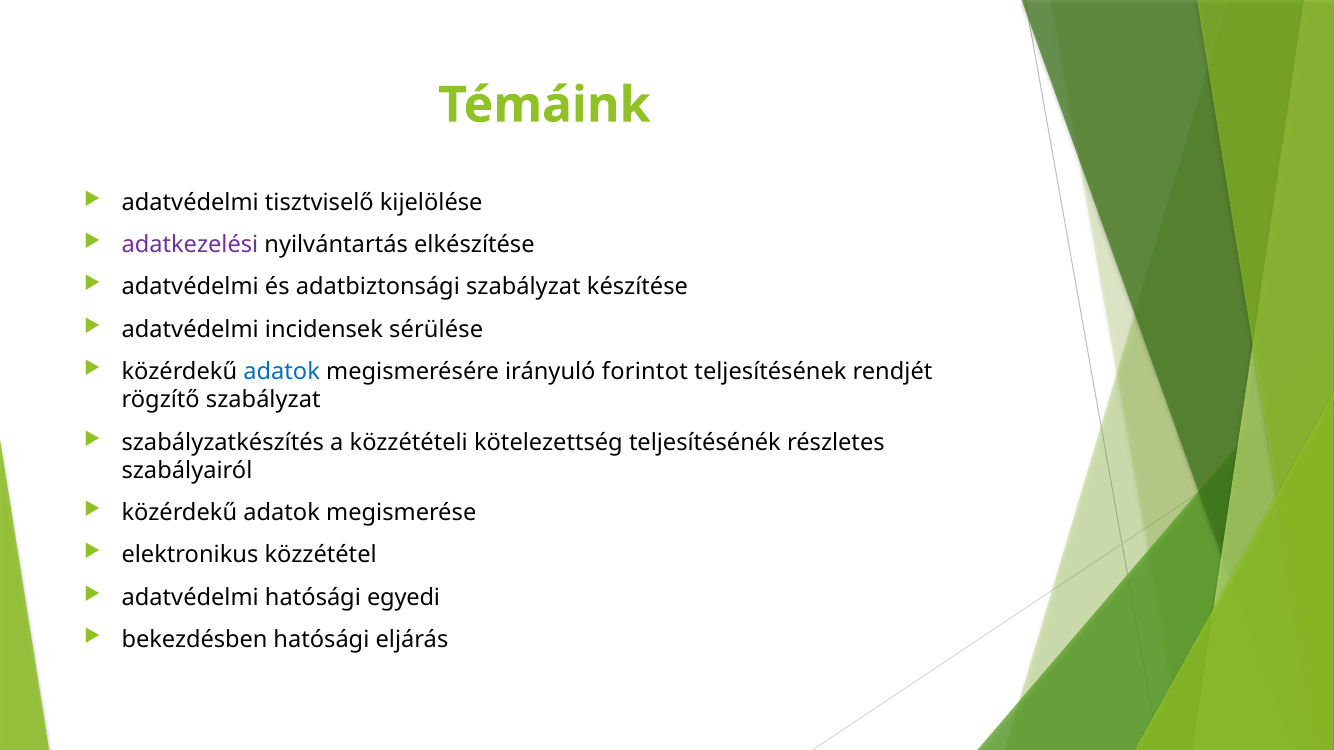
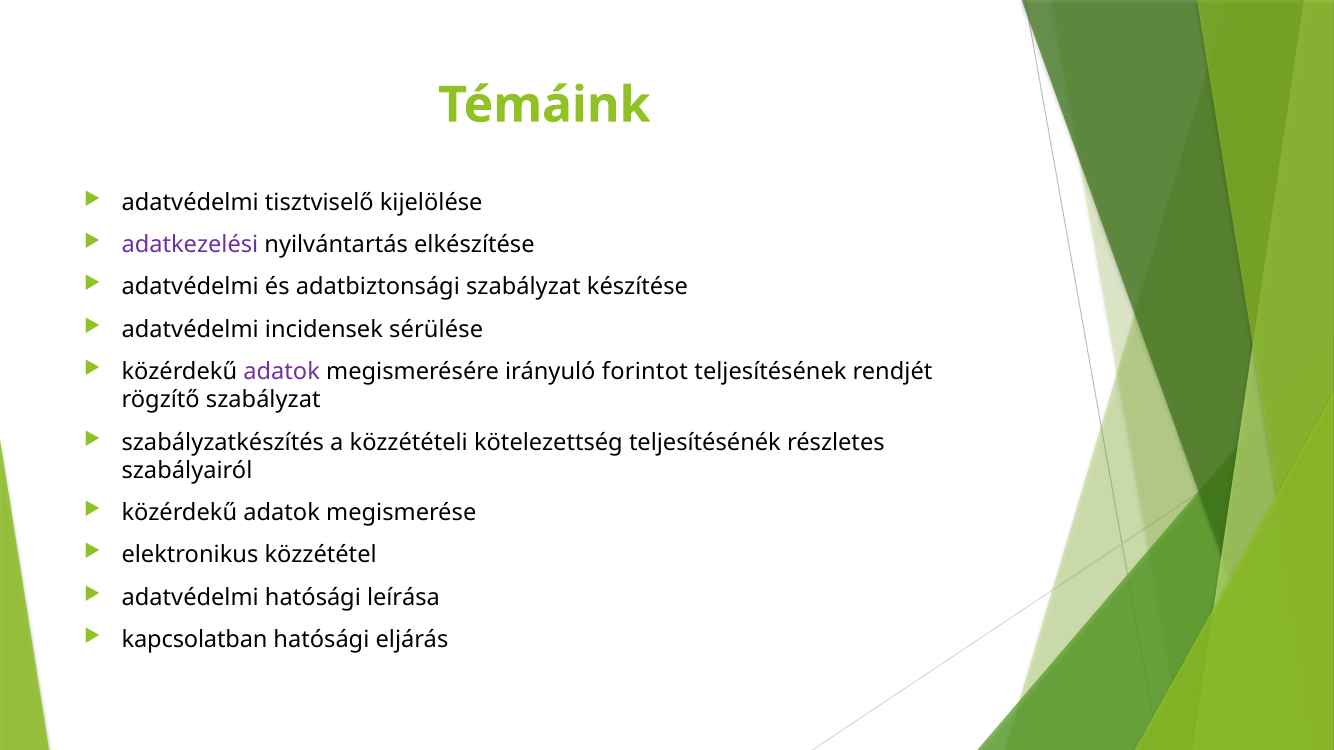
adatok at (282, 372) colour: blue -> purple
egyedi: egyedi -> leírása
bekezdésben: bekezdésben -> kapcsolatban
